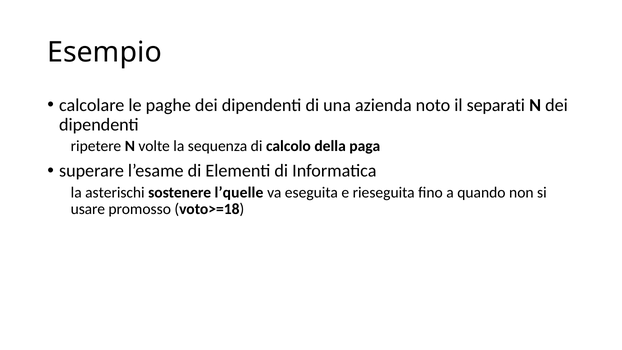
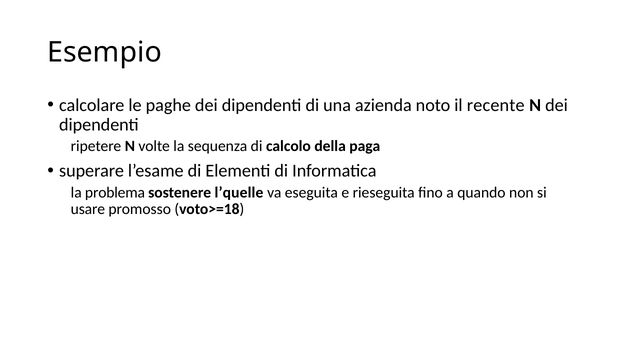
separati: separati -> recente
asterischi: asterischi -> problema
